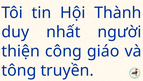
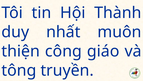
người: người -> muôn
